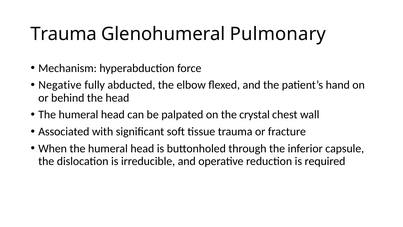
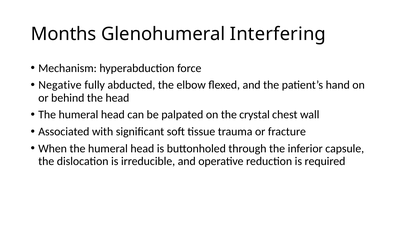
Trauma at (64, 34): Trauma -> Months
Pulmonary: Pulmonary -> Interfering
